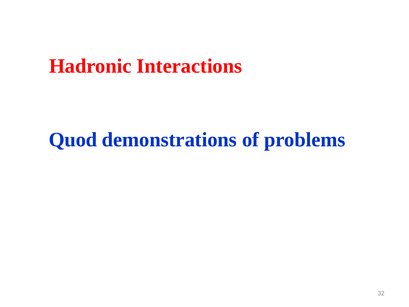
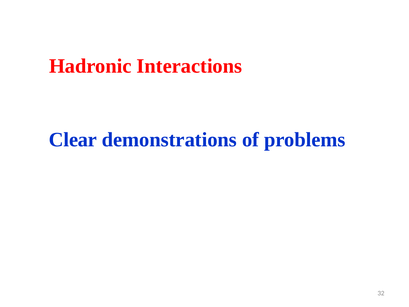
Quod: Quod -> Clear
